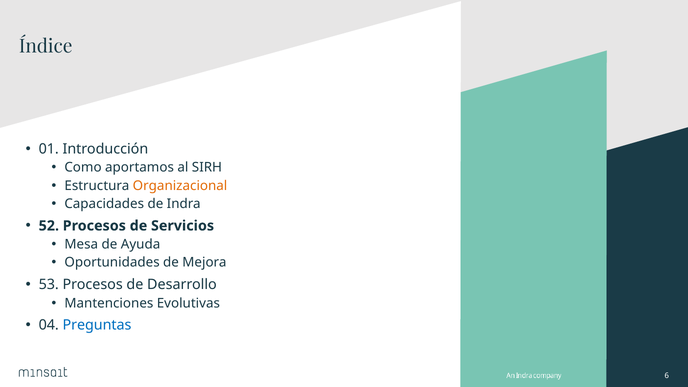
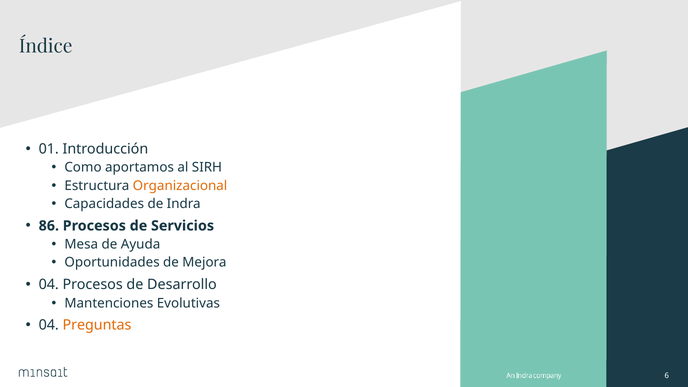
52: 52 -> 86
53 at (49, 285): 53 -> 04
Preguntas colour: blue -> orange
